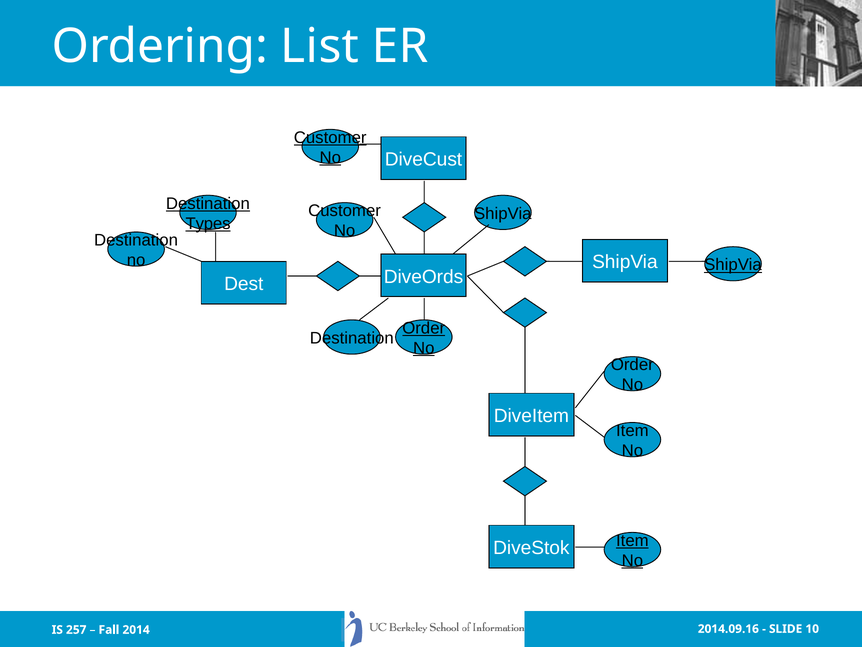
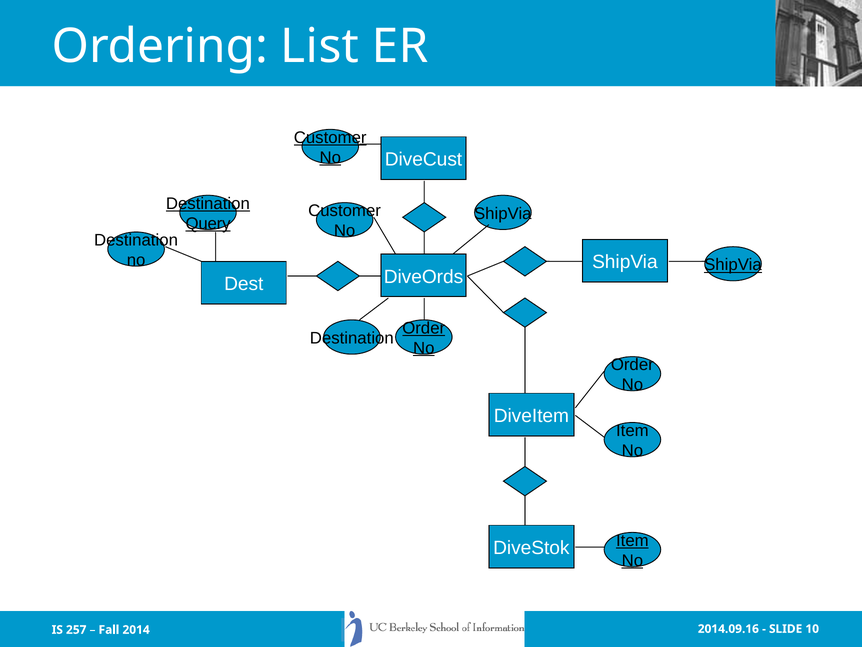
Types: Types -> Query
